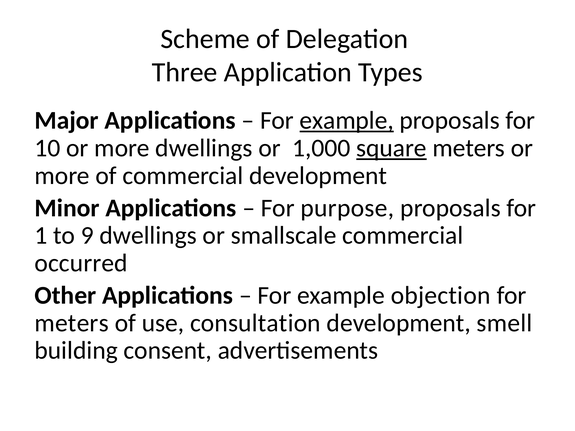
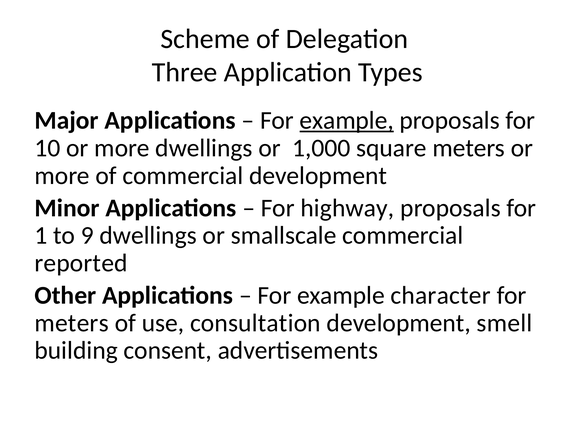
square underline: present -> none
purpose: purpose -> highway
occurred: occurred -> reported
objection: objection -> character
